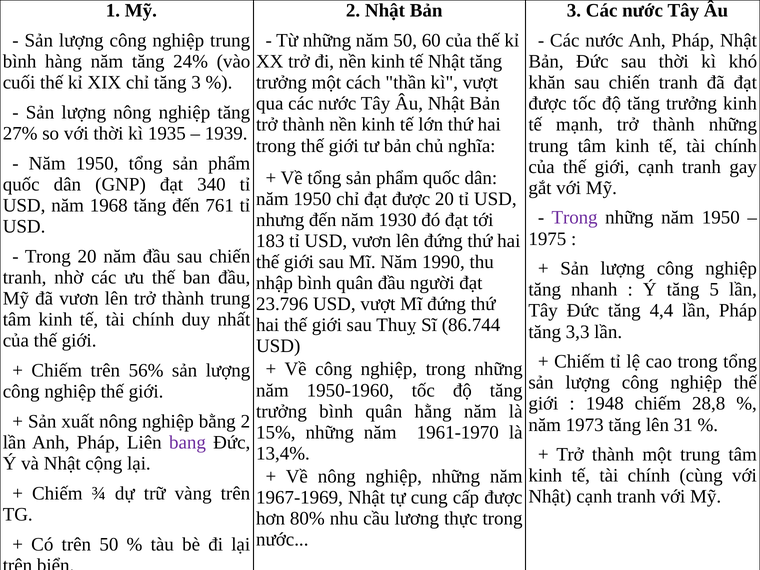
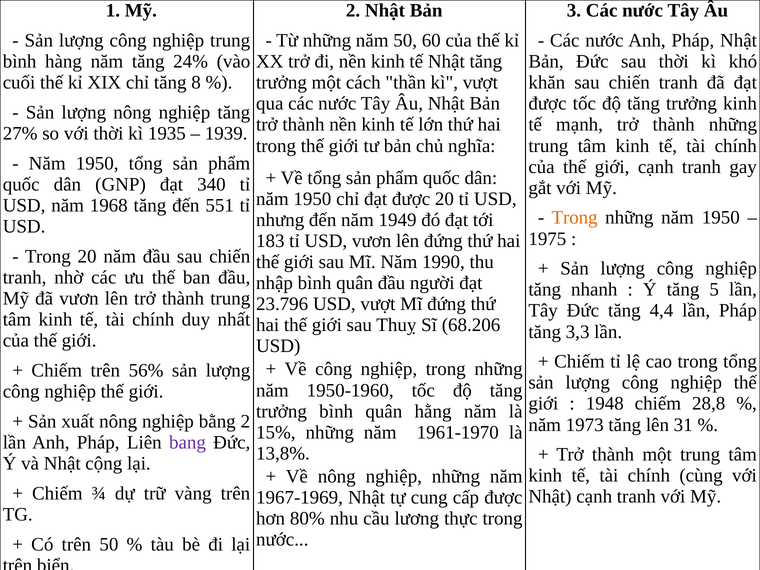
tăng 3: 3 -> 8
761: 761 -> 551
Trong at (575, 218) colour: purple -> orange
1930: 1930 -> 1949
86.744: 86.744 -> 68.206
13,4%: 13,4% -> 13,8%
